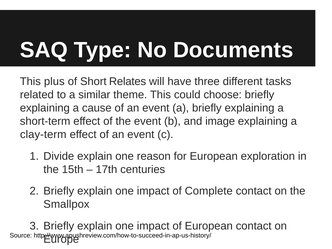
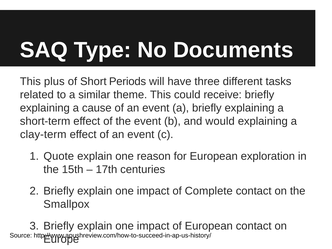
Relates: Relates -> Periods
choose: choose -> receive
image: image -> would
Divide: Divide -> Quote
